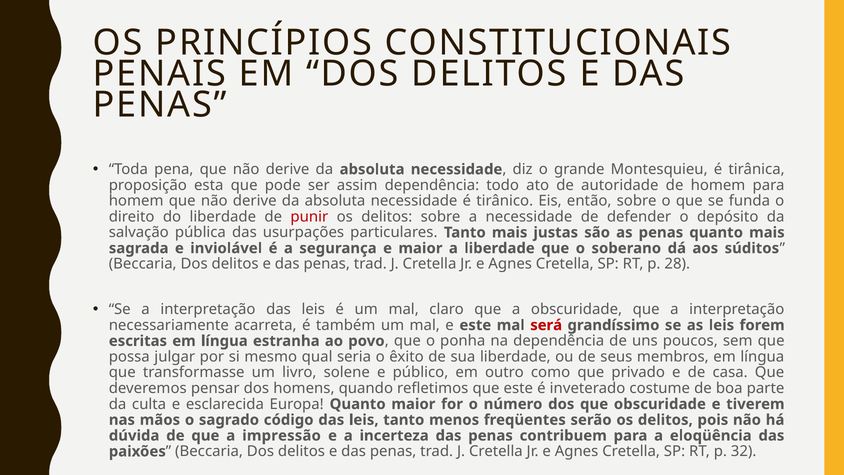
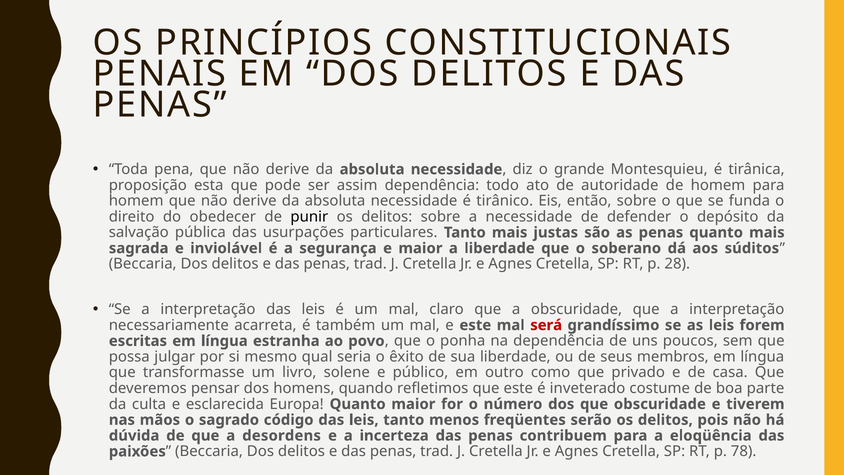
do liberdade: liberdade -> obedecer
punir colour: red -> black
impressão: impressão -> desordens
32: 32 -> 78
